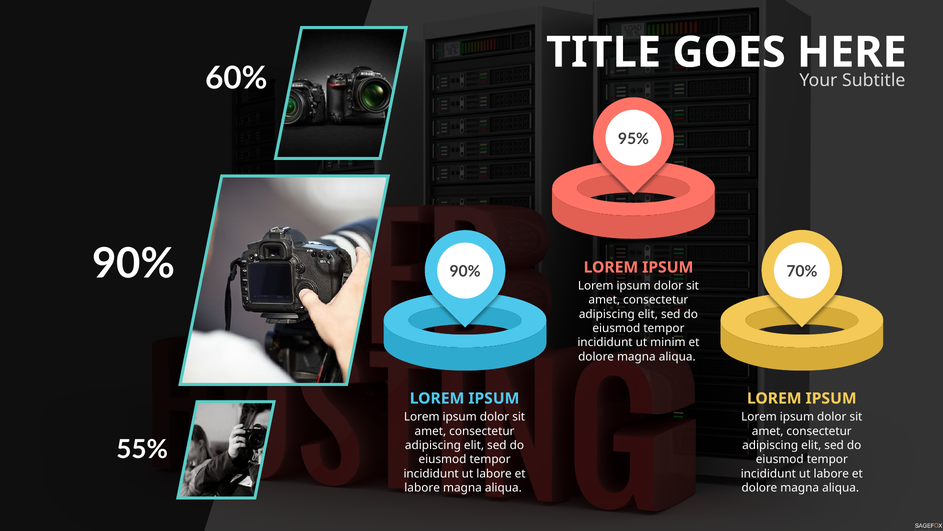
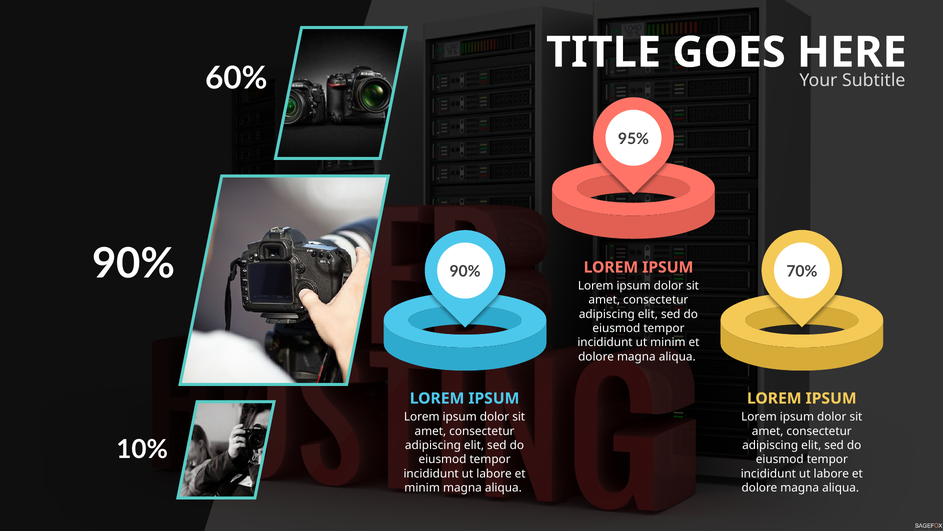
55%: 55% -> 10%
labore at (422, 487): labore -> minim
